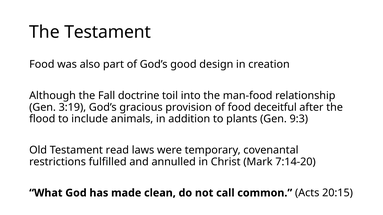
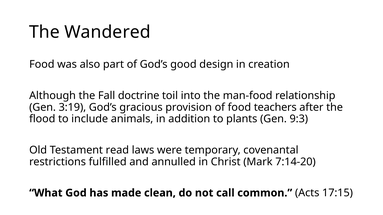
The Testament: Testament -> Wandered
deceitful: deceitful -> teachers
20:15: 20:15 -> 17:15
